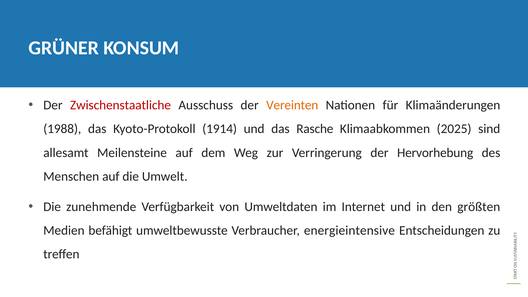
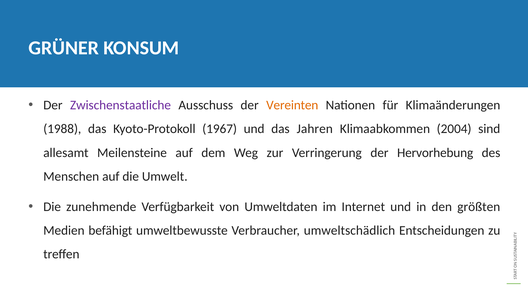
Zwischenstaatliche colour: red -> purple
1914: 1914 -> 1967
Rasche: Rasche -> Jahren
2025: 2025 -> 2004
energieintensive: energieintensive -> umweltschädlich
